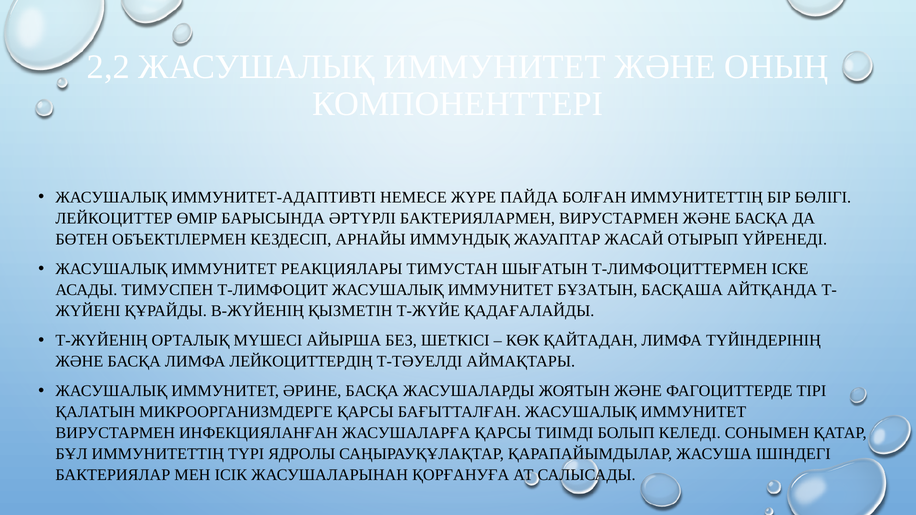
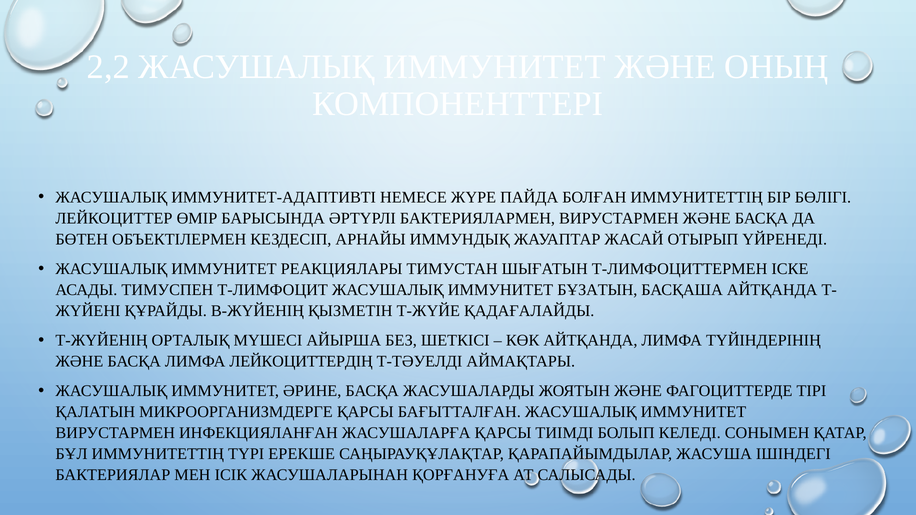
КӨК ҚАЙТАДАН: ҚАЙТАДАН -> АЙТҚАНДА
ЯДРОЛЫ: ЯДРОЛЫ -> ЕРЕКШЕ
